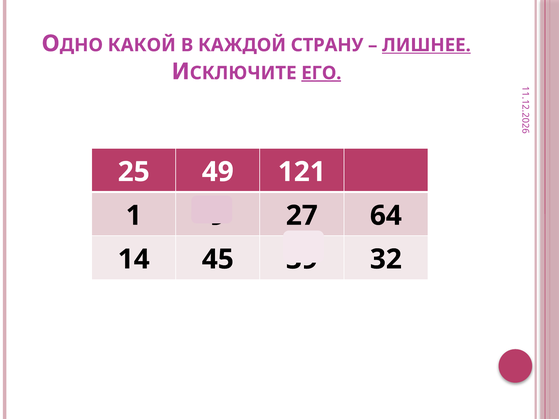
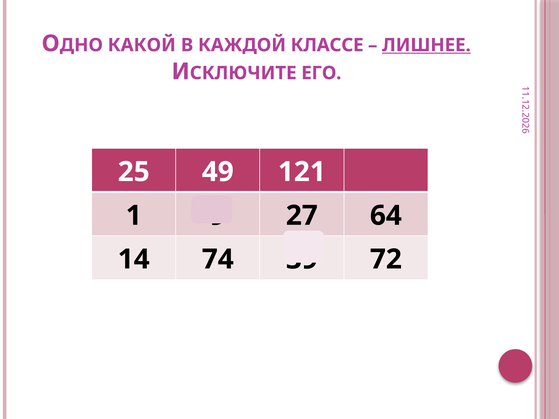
СТРАНУ: СТРАНУ -> КЛАССЕ
ЕГО underline: present -> none
14 45: 45 -> 74
32: 32 -> 72
